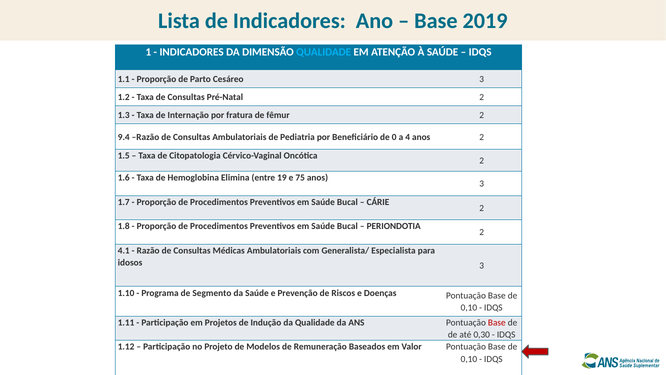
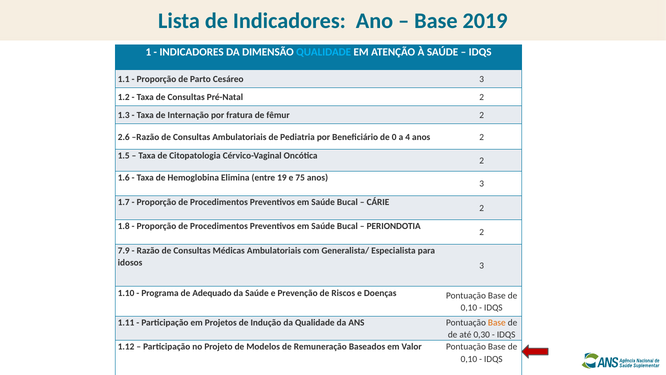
9.4: 9.4 -> 2.6
4.1: 4.1 -> 7.9
Segmento: Segmento -> Adequado
Base at (497, 322) colour: red -> orange
